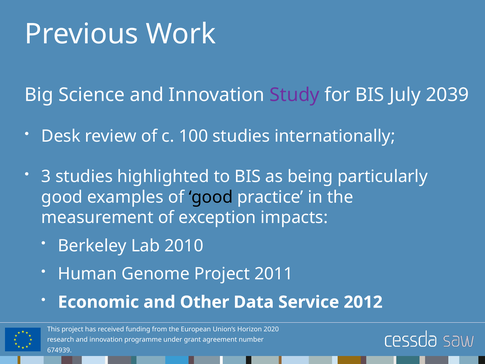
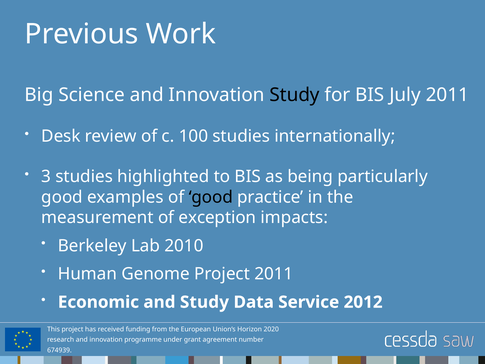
Study at (295, 95) colour: purple -> black
July 2039: 2039 -> 2011
and Other: Other -> Study
